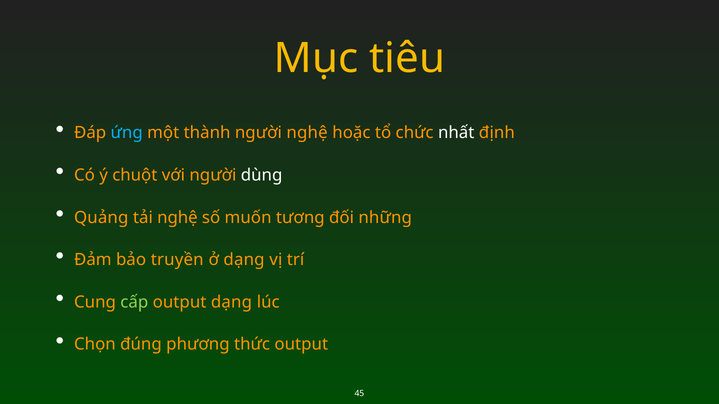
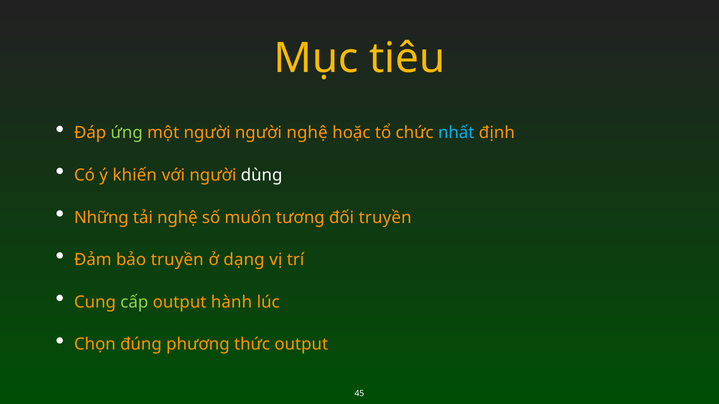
ứng colour: light blue -> light green
một thành: thành -> người
nhất colour: white -> light blue
chuột: chuột -> khiến
Quảng: Quảng -> Những
đối những: những -> truyền
output dạng: dạng -> hành
